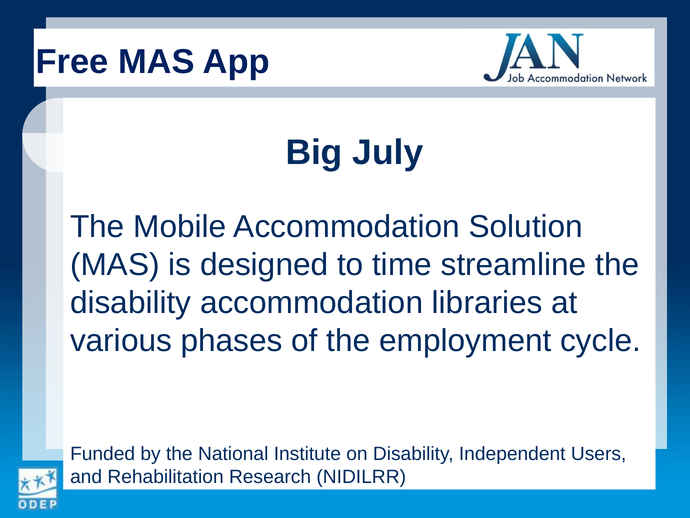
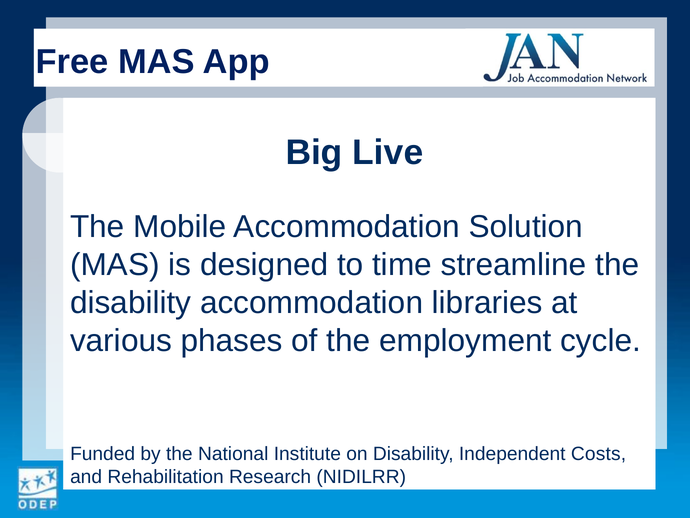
July: July -> Live
Users: Users -> Costs
